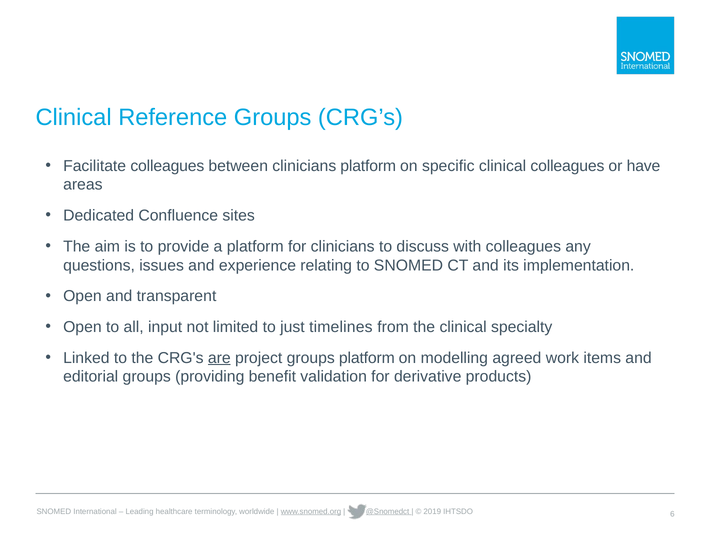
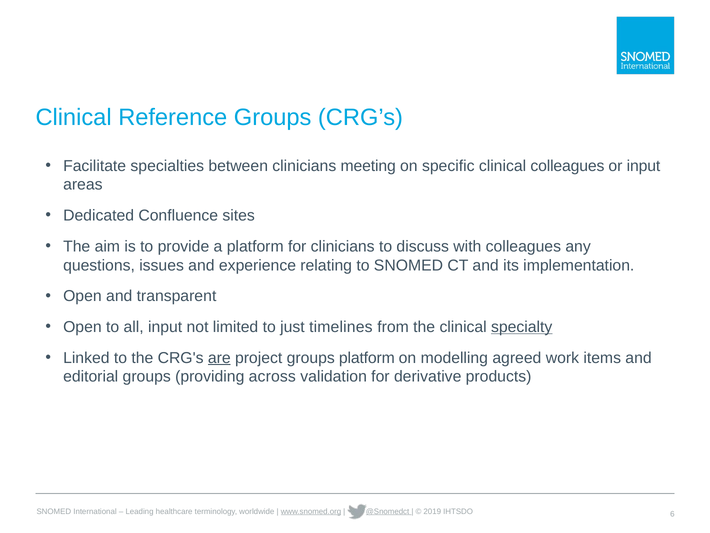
Facilitate colleagues: colleagues -> specialties
clinicians platform: platform -> meeting
or have: have -> input
specialty underline: none -> present
benefit: benefit -> across
